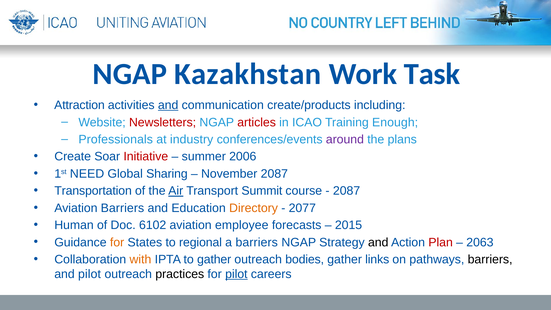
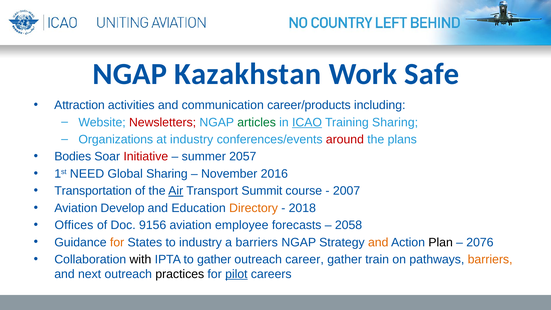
Task: Task -> Safe
and at (168, 105) underline: present -> none
create/products: create/products -> career/products
articles colour: red -> green
ICAO underline: none -> present
Training Enough: Enough -> Sharing
Professionals: Professionals -> Organizations
around colour: purple -> red
Create: Create -> Bodies
2006: 2006 -> 2057
November 2087: 2087 -> 2016
2087 at (347, 191): 2087 -> 2007
Aviation Barriers: Barriers -> Develop
2077: 2077 -> 2018
Human: Human -> Offices
6102: 6102 -> 9156
2015: 2015 -> 2058
to regional: regional -> industry
and at (378, 242) colour: black -> orange
Plan colour: red -> black
2063: 2063 -> 2076
with colour: orange -> black
bodies: bodies -> career
links: links -> train
barriers at (490, 259) colour: black -> orange
and pilot: pilot -> next
